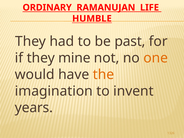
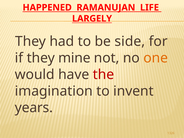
ORDINARY: ORDINARY -> HAPPENED
HUMBLE: HUMBLE -> LARGELY
past: past -> side
the colour: orange -> red
